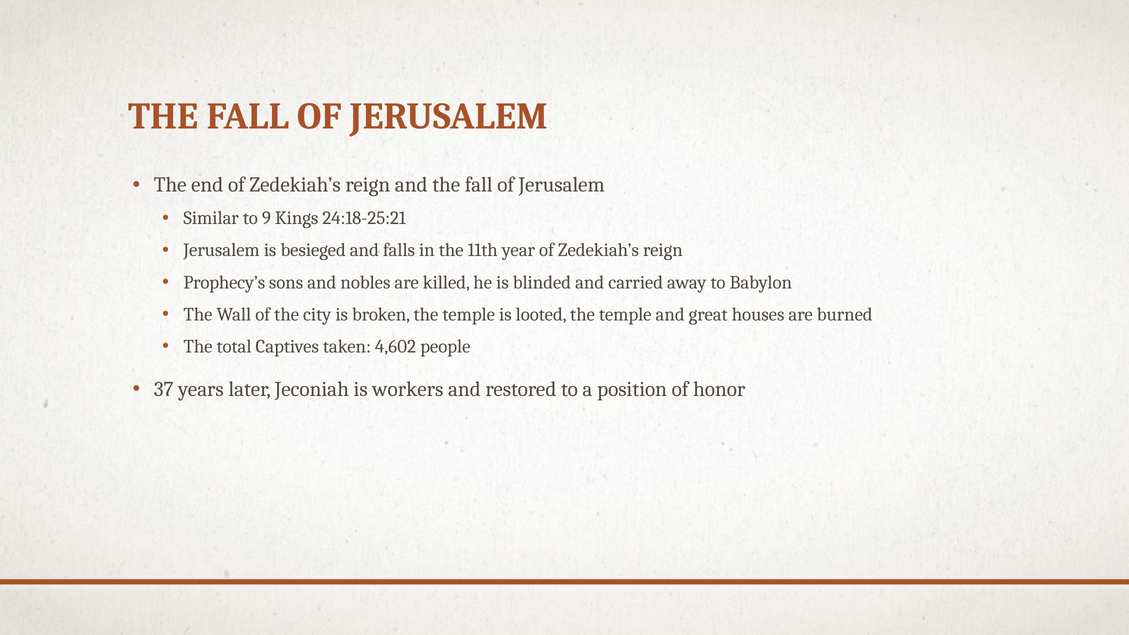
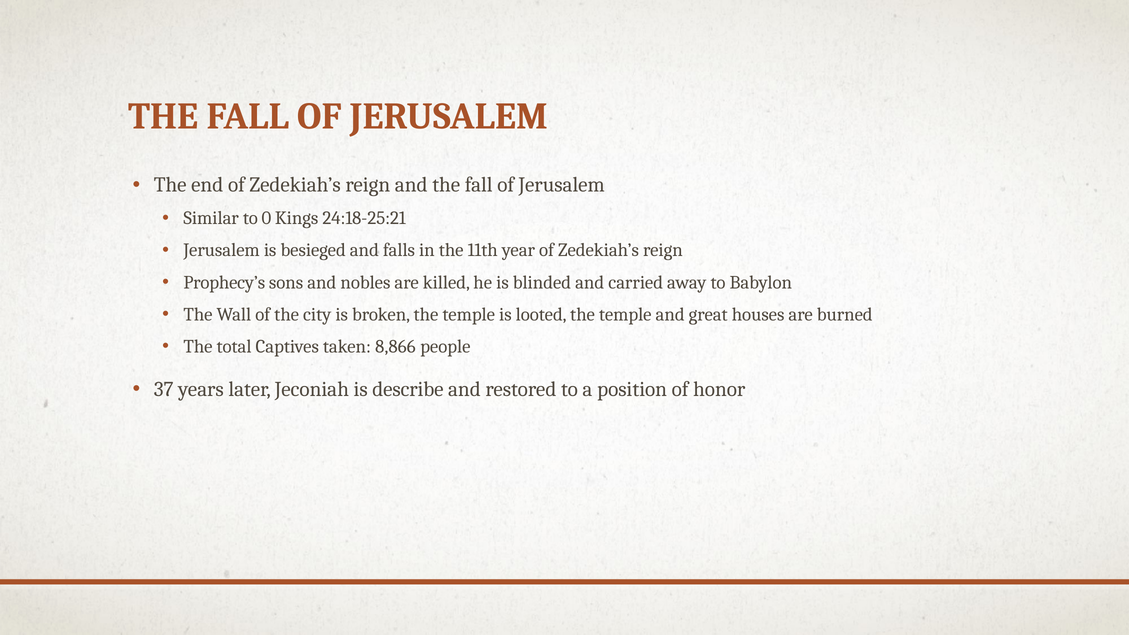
9: 9 -> 0
4,602: 4,602 -> 8,866
workers: workers -> describe
